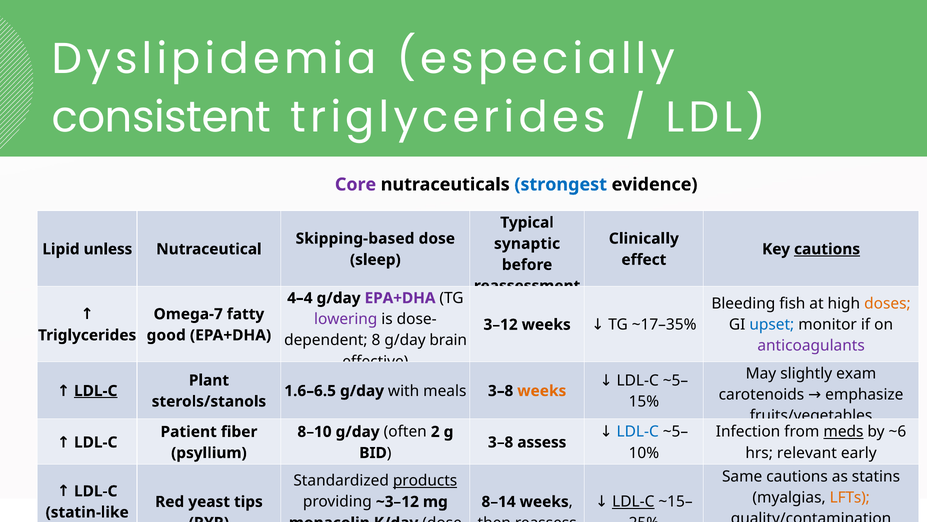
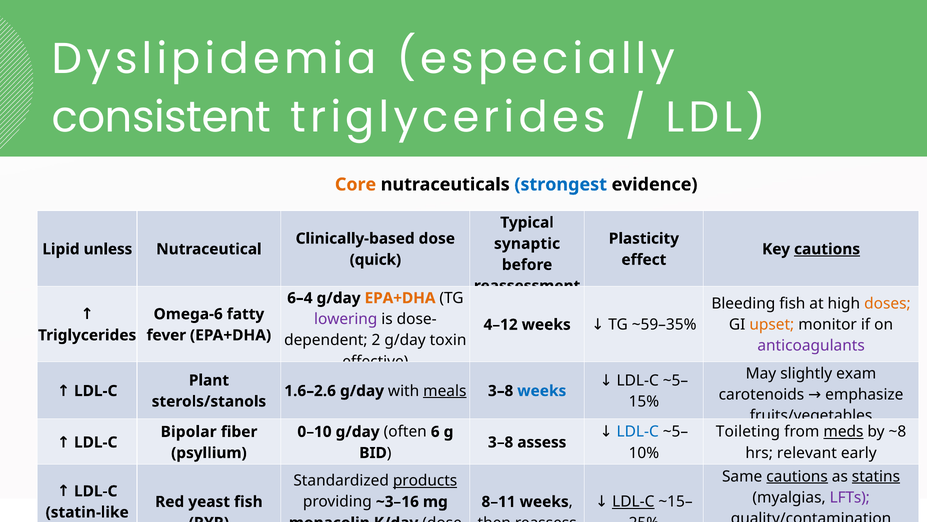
Core colour: purple -> orange
Skipping-based: Skipping-based -> Clinically-based
Clinically: Clinically -> Plasticity
sleep: sleep -> quick
4–4: 4–4 -> 6–4
EPA+DHA at (400, 298) colour: purple -> orange
Omega-7: Omega-7 -> Omega-6
upset colour: blue -> orange
3–12: 3–12 -> 4–12
~17–35%: ~17–35% -> ~59–35%
good: good -> fever
8: 8 -> 2
brain: brain -> toxin
LDL-C at (96, 391) underline: present -> none
1.6–6.5: 1.6–6.5 -> 1.6–2.6
meals underline: none -> present
weeks at (542, 391) colour: orange -> blue
Infection: Infection -> Toileting
~6: ~6 -> ~8
Patient: Patient -> Bipolar
8–10: 8–10 -> 0–10
2: 2 -> 6
cautions at (797, 476) underline: none -> present
statins underline: none -> present
LFTs colour: orange -> purple
~3–12: ~3–12 -> ~3–16
yeast tips: tips -> fish
8–14: 8–14 -> 8–11
